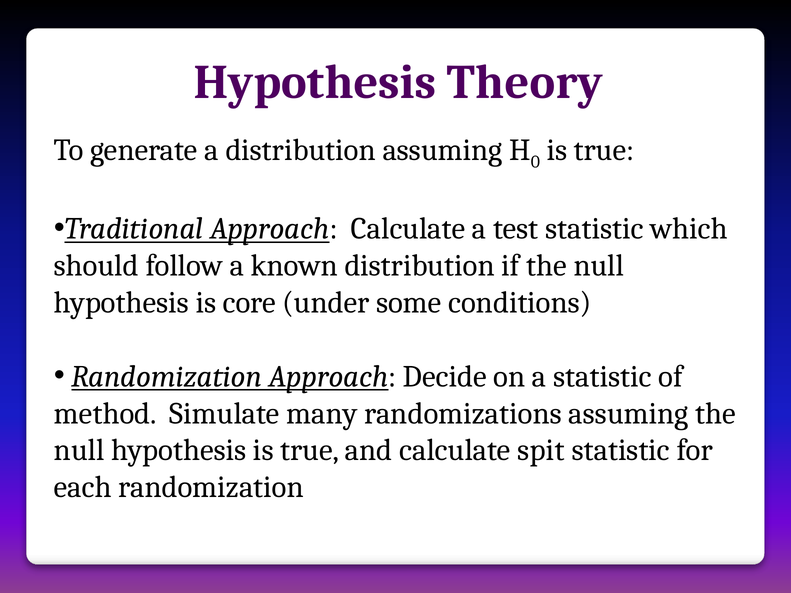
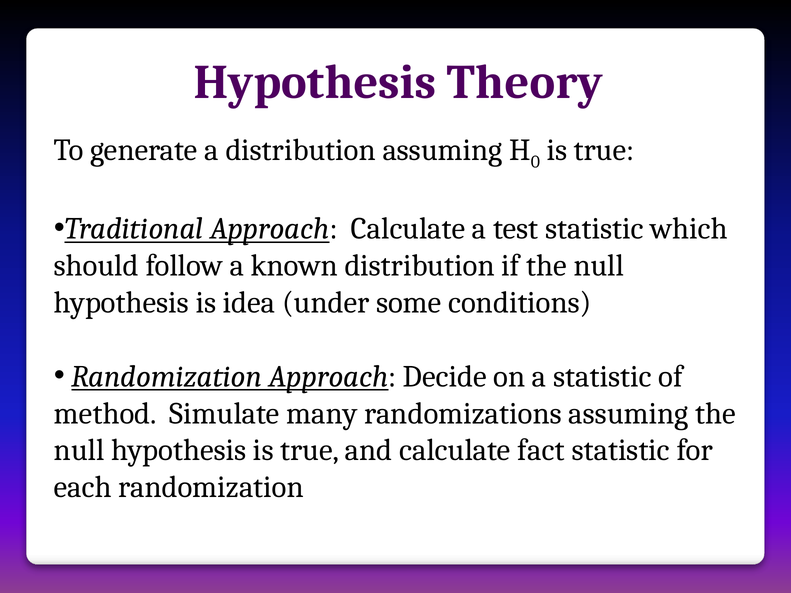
core: core -> idea
spit: spit -> fact
